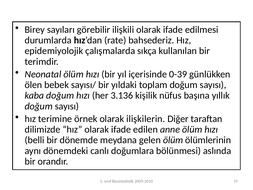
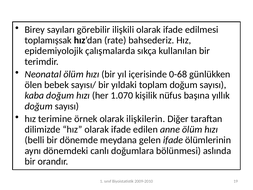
durumlarda: durumlarda -> toplamışsak
0-39: 0-39 -> 0-68
3.136: 3.136 -> 1.070
gelen ölüm: ölüm -> ifade
